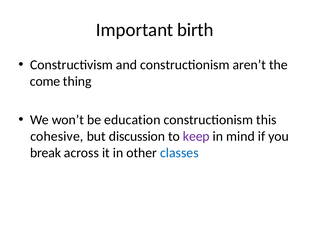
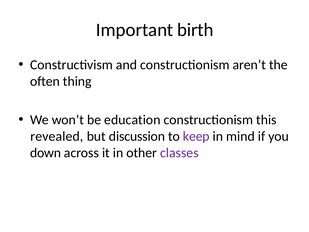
come: come -> often
cohesive: cohesive -> revealed
break: break -> down
classes colour: blue -> purple
